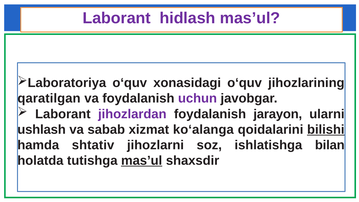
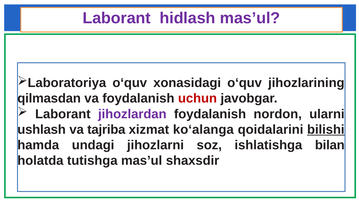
qaratilgan: qaratilgan -> qilmasdan
uchun colour: purple -> red
jarayon: jarayon -> nordon
sabab: sabab -> tajriba
shtativ: shtativ -> undagi
mas’ul at (142, 161) underline: present -> none
